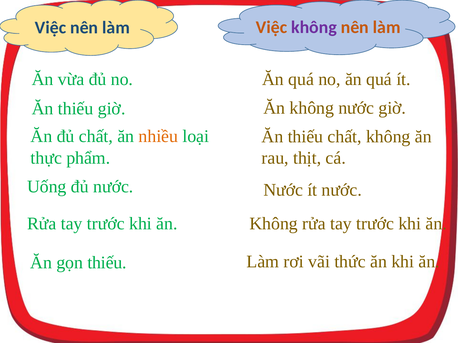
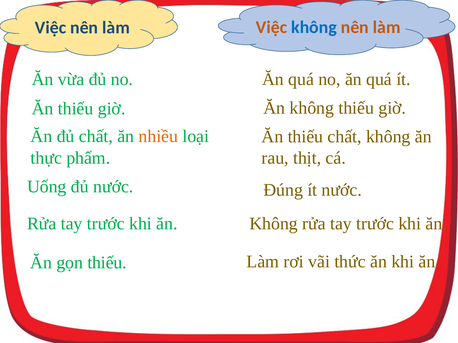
không at (314, 27) colour: purple -> blue
không nước: nước -> thiếu
Nước at (283, 190): Nước -> Đúng
